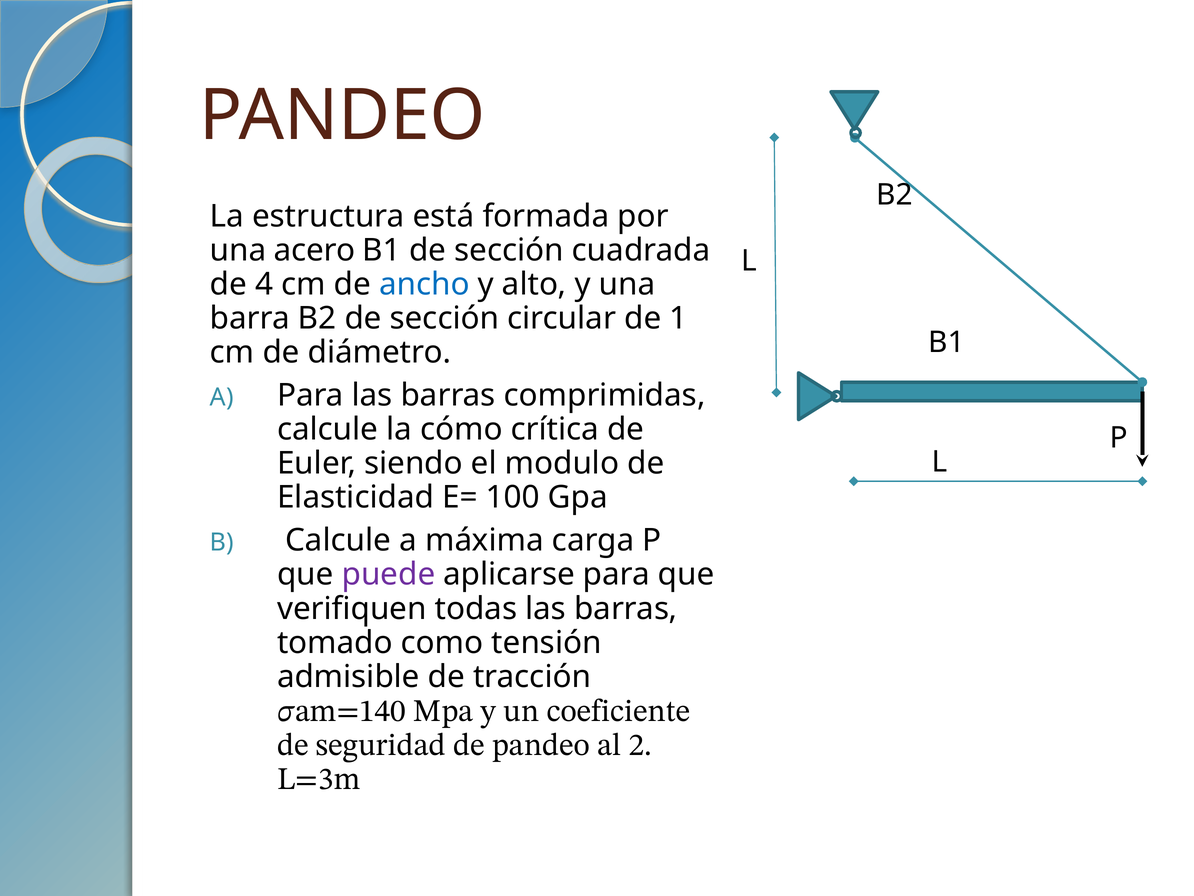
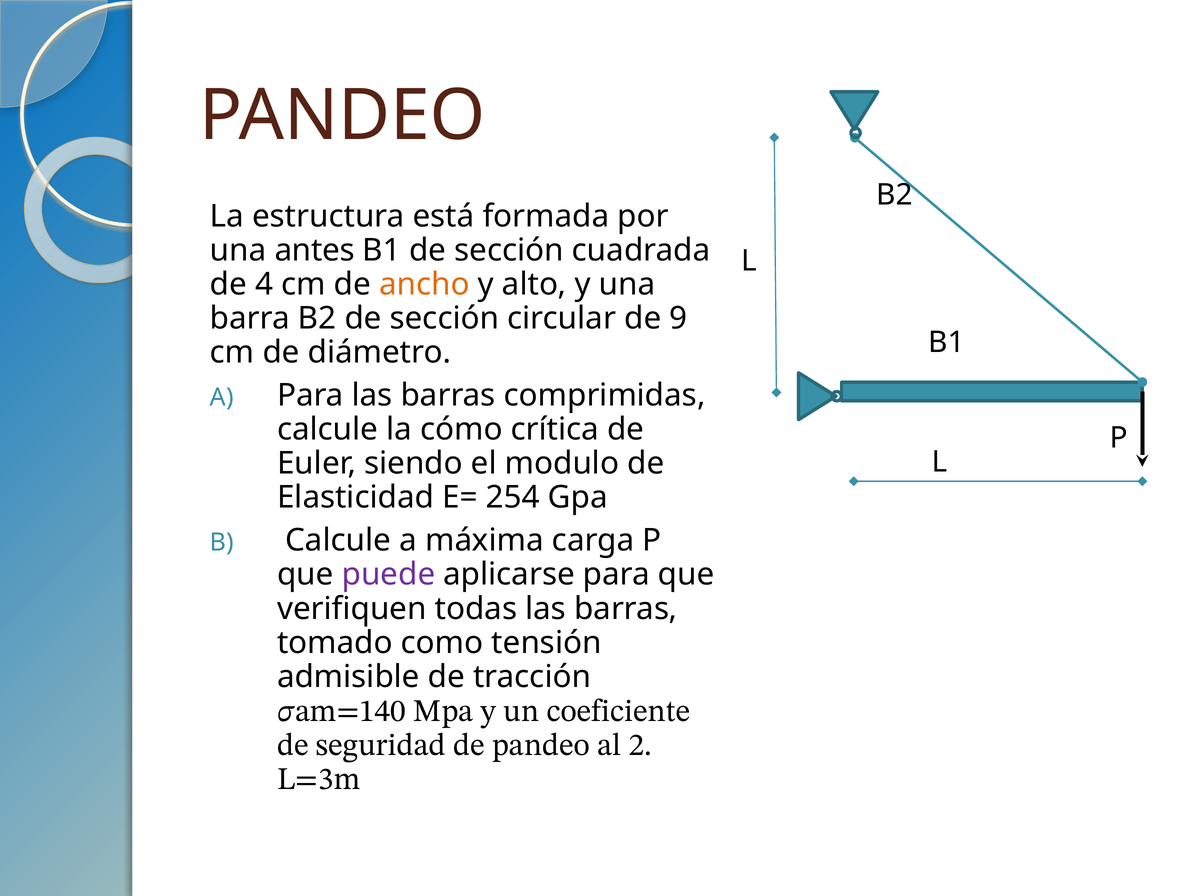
acero: acero -> antes
ancho colour: blue -> orange
1: 1 -> 9
100: 100 -> 254
